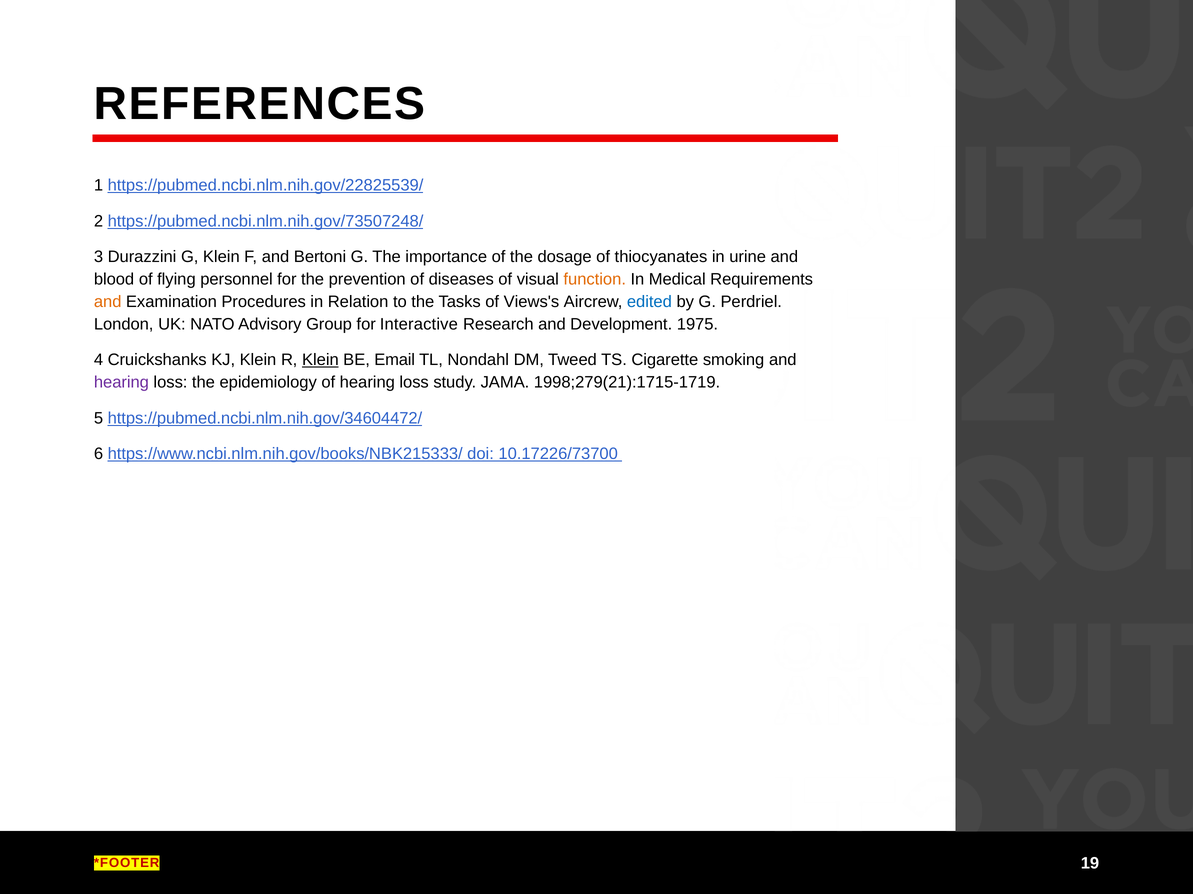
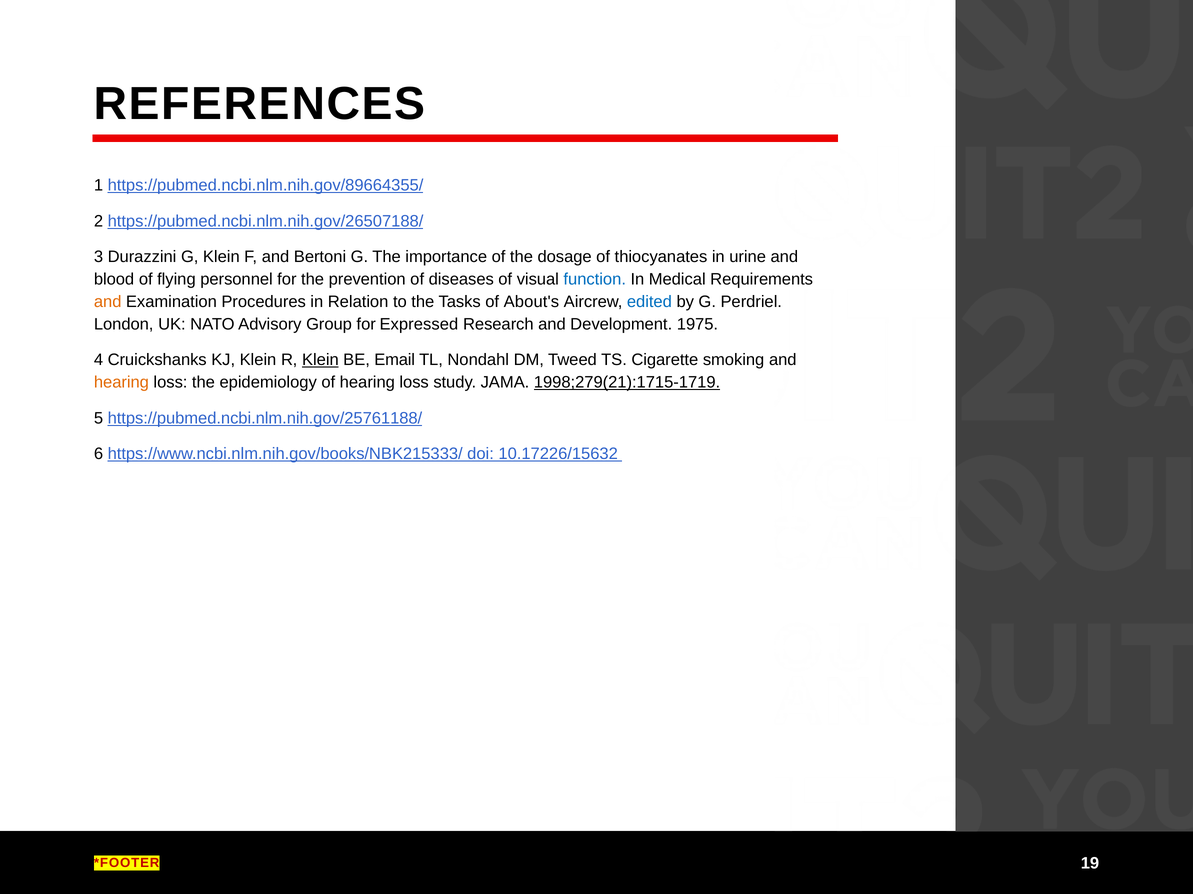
https://pubmed.ncbi.nlm.nih.gov/22825539/: https://pubmed.ncbi.nlm.nih.gov/22825539/ -> https://pubmed.ncbi.nlm.nih.gov/89664355/
https://pubmed.ncbi.nlm.nih.gov/73507248/: https://pubmed.ncbi.nlm.nih.gov/73507248/ -> https://pubmed.ncbi.nlm.nih.gov/26507188/
function colour: orange -> blue
Views's: Views's -> About's
Interactive: Interactive -> Expressed
hearing at (121, 383) colour: purple -> orange
1998;279(21):1715-1719 underline: none -> present
https://pubmed.ncbi.nlm.nih.gov/34604472/: https://pubmed.ncbi.nlm.nih.gov/34604472/ -> https://pubmed.ncbi.nlm.nih.gov/25761188/
10.17226/73700: 10.17226/73700 -> 10.17226/15632
